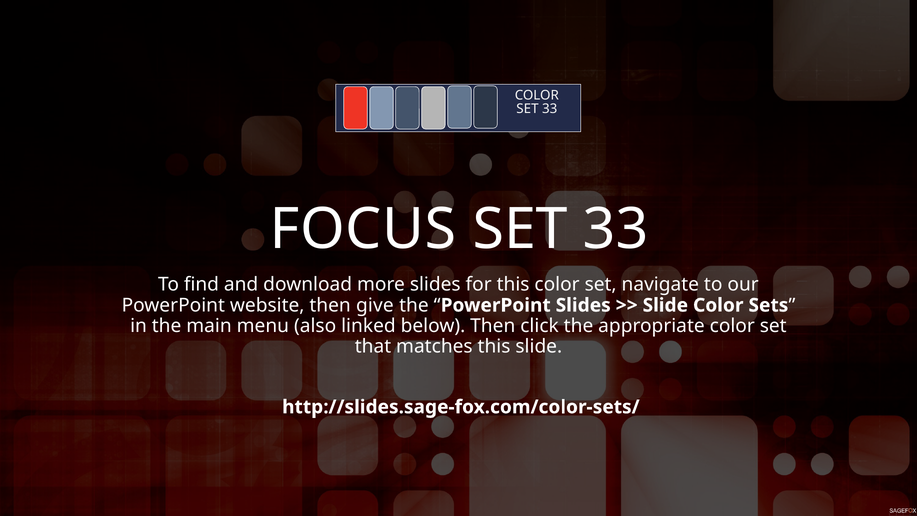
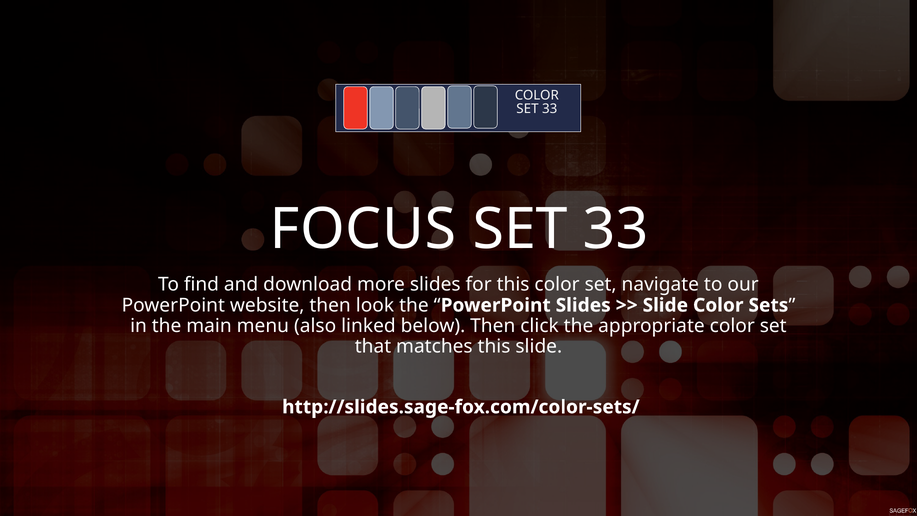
give: give -> look
